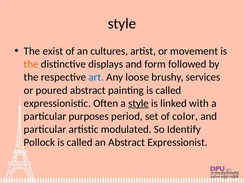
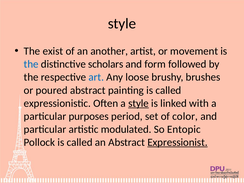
cultures: cultures -> another
the at (31, 64) colour: orange -> blue
displays: displays -> scholars
services: services -> brushes
Identify: Identify -> Entopic
Expressionist underline: none -> present
